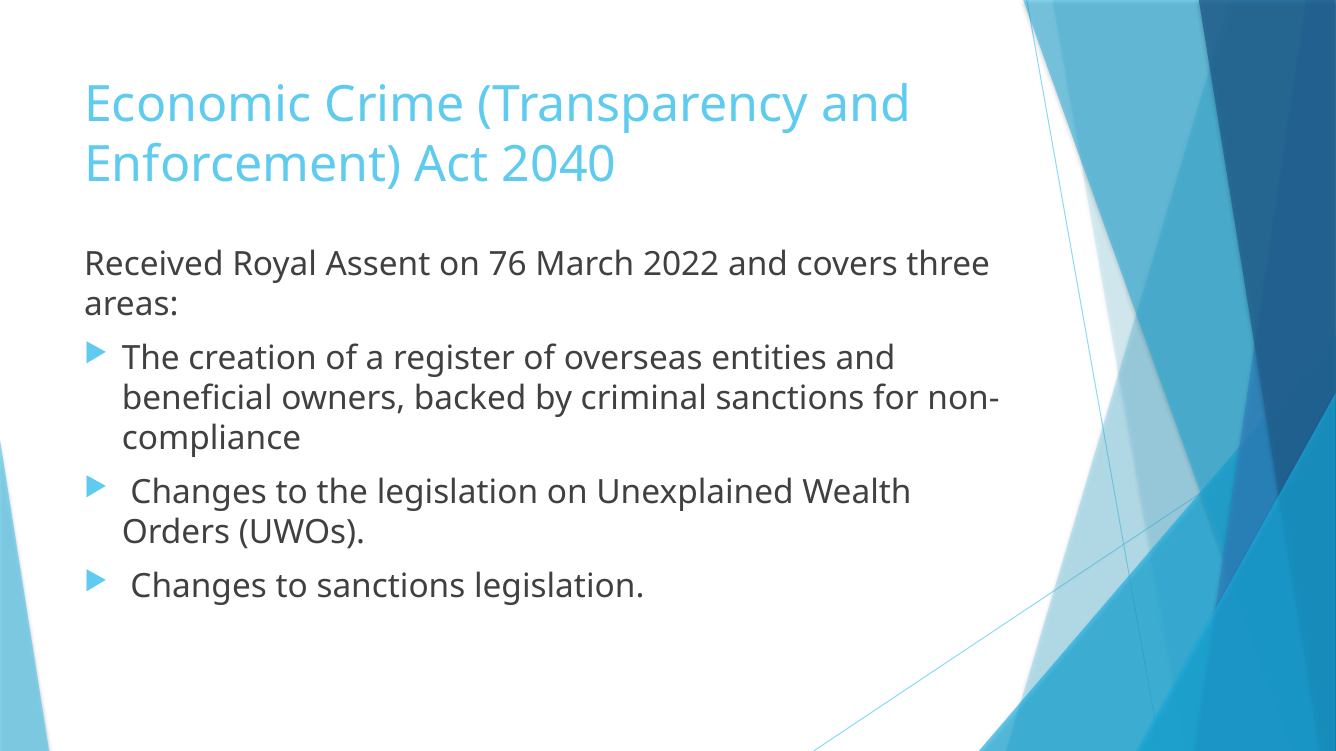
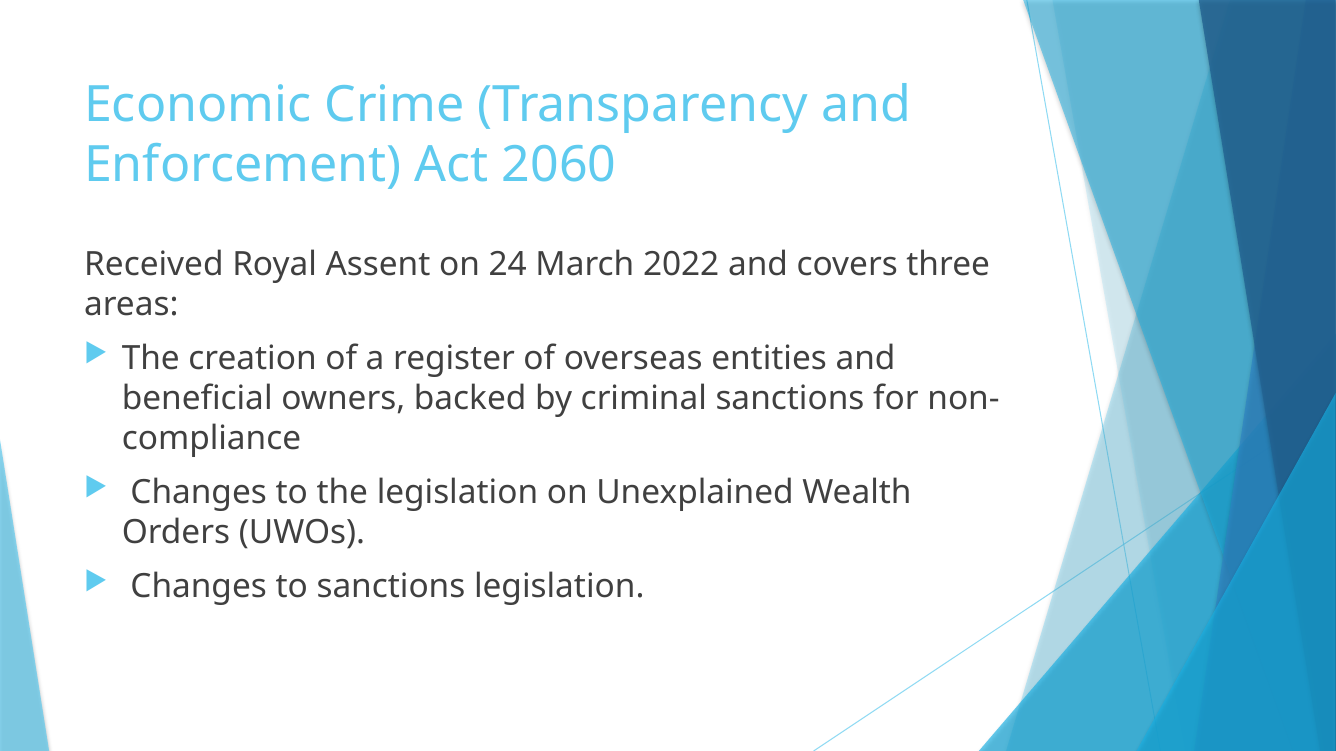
2040: 2040 -> 2060
76: 76 -> 24
